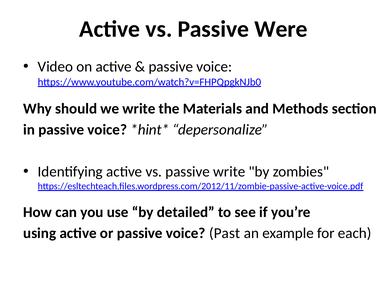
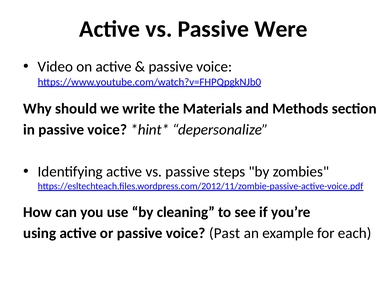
passive write: write -> steps
detailed: detailed -> cleaning
